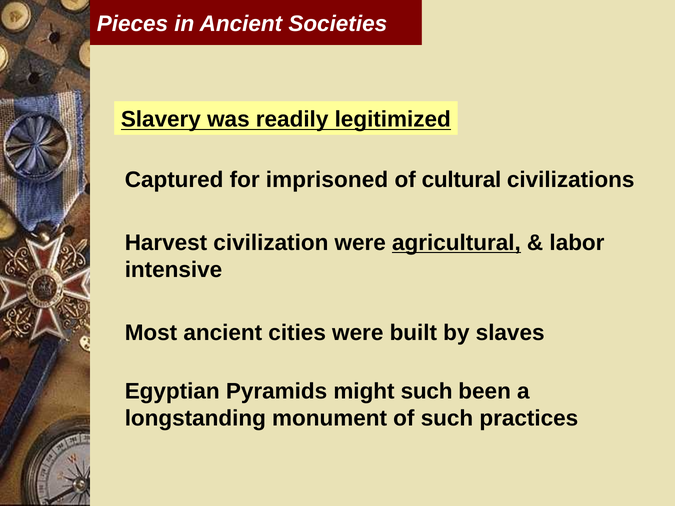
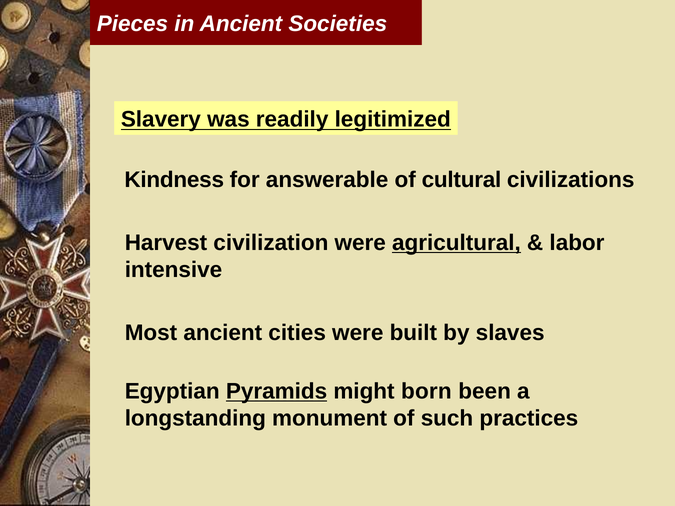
Captured: Captured -> Kindness
imprisoned: imprisoned -> answerable
Pyramids underline: none -> present
might such: such -> born
